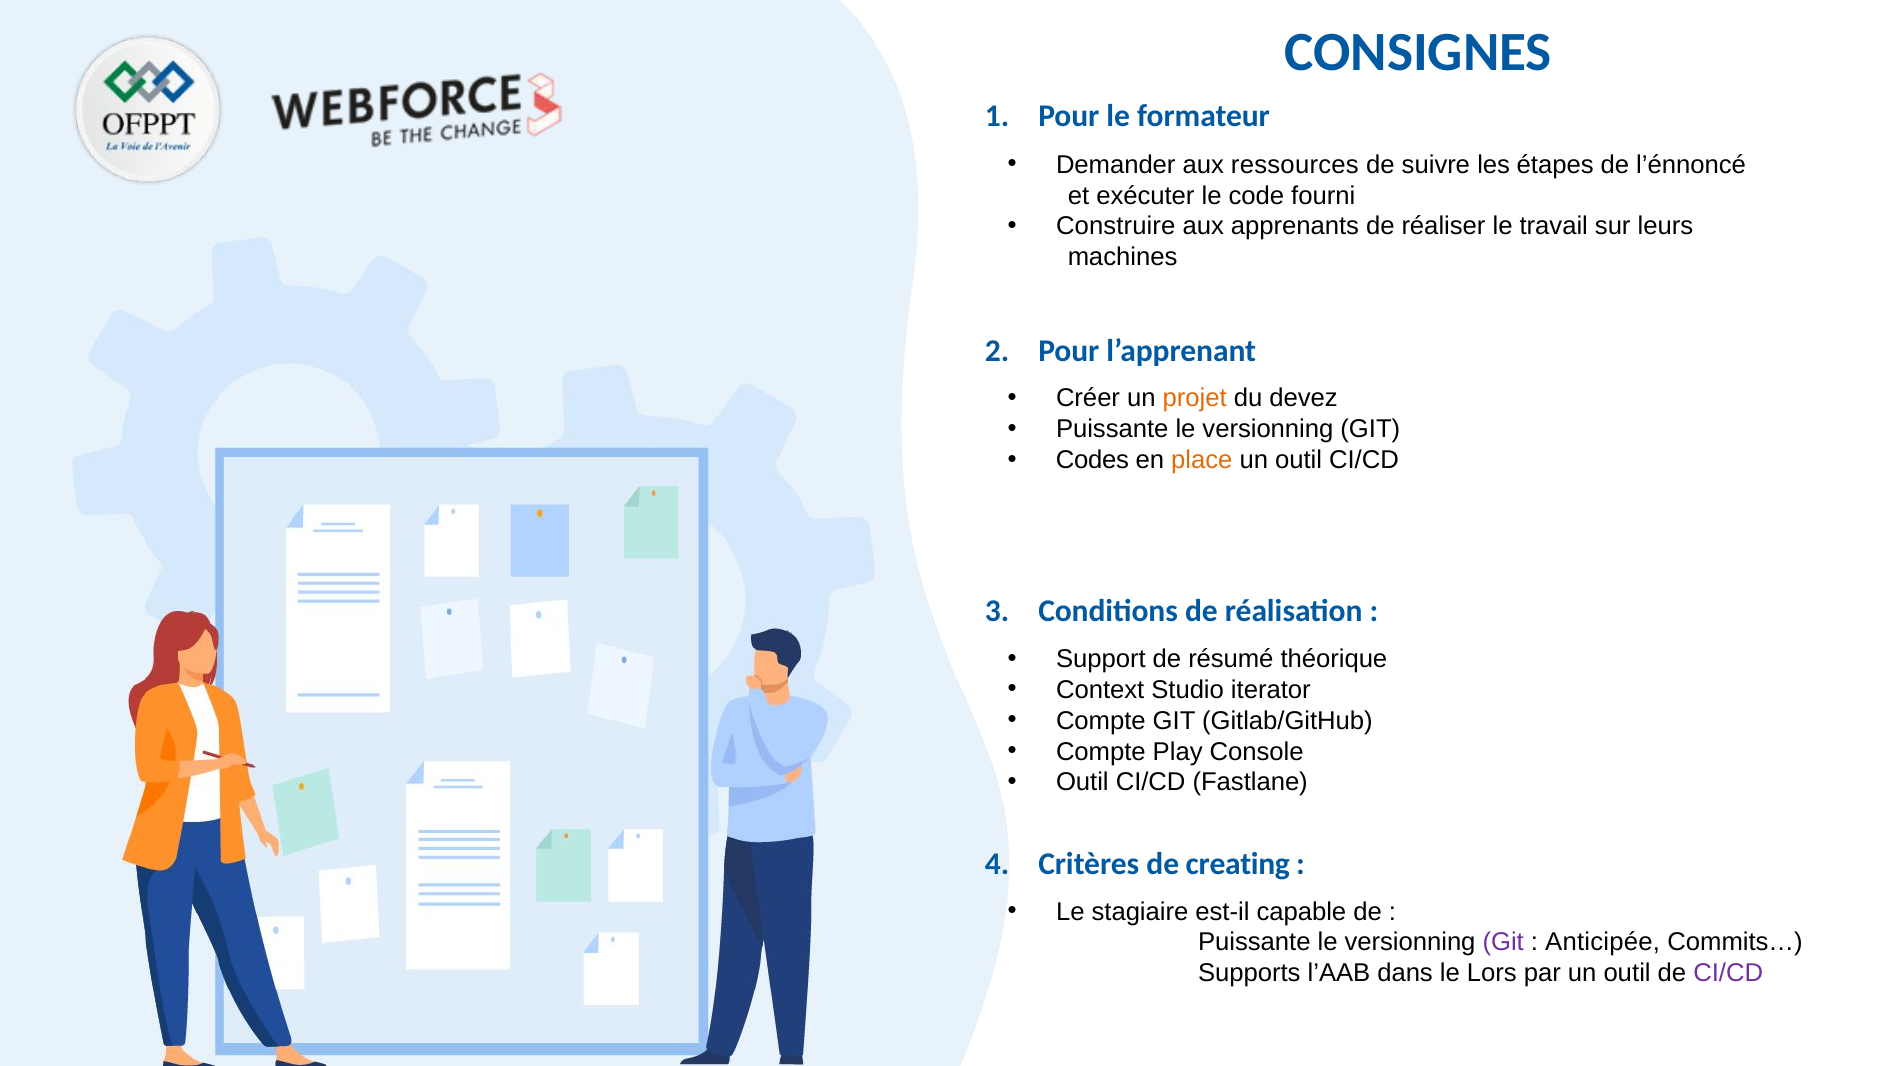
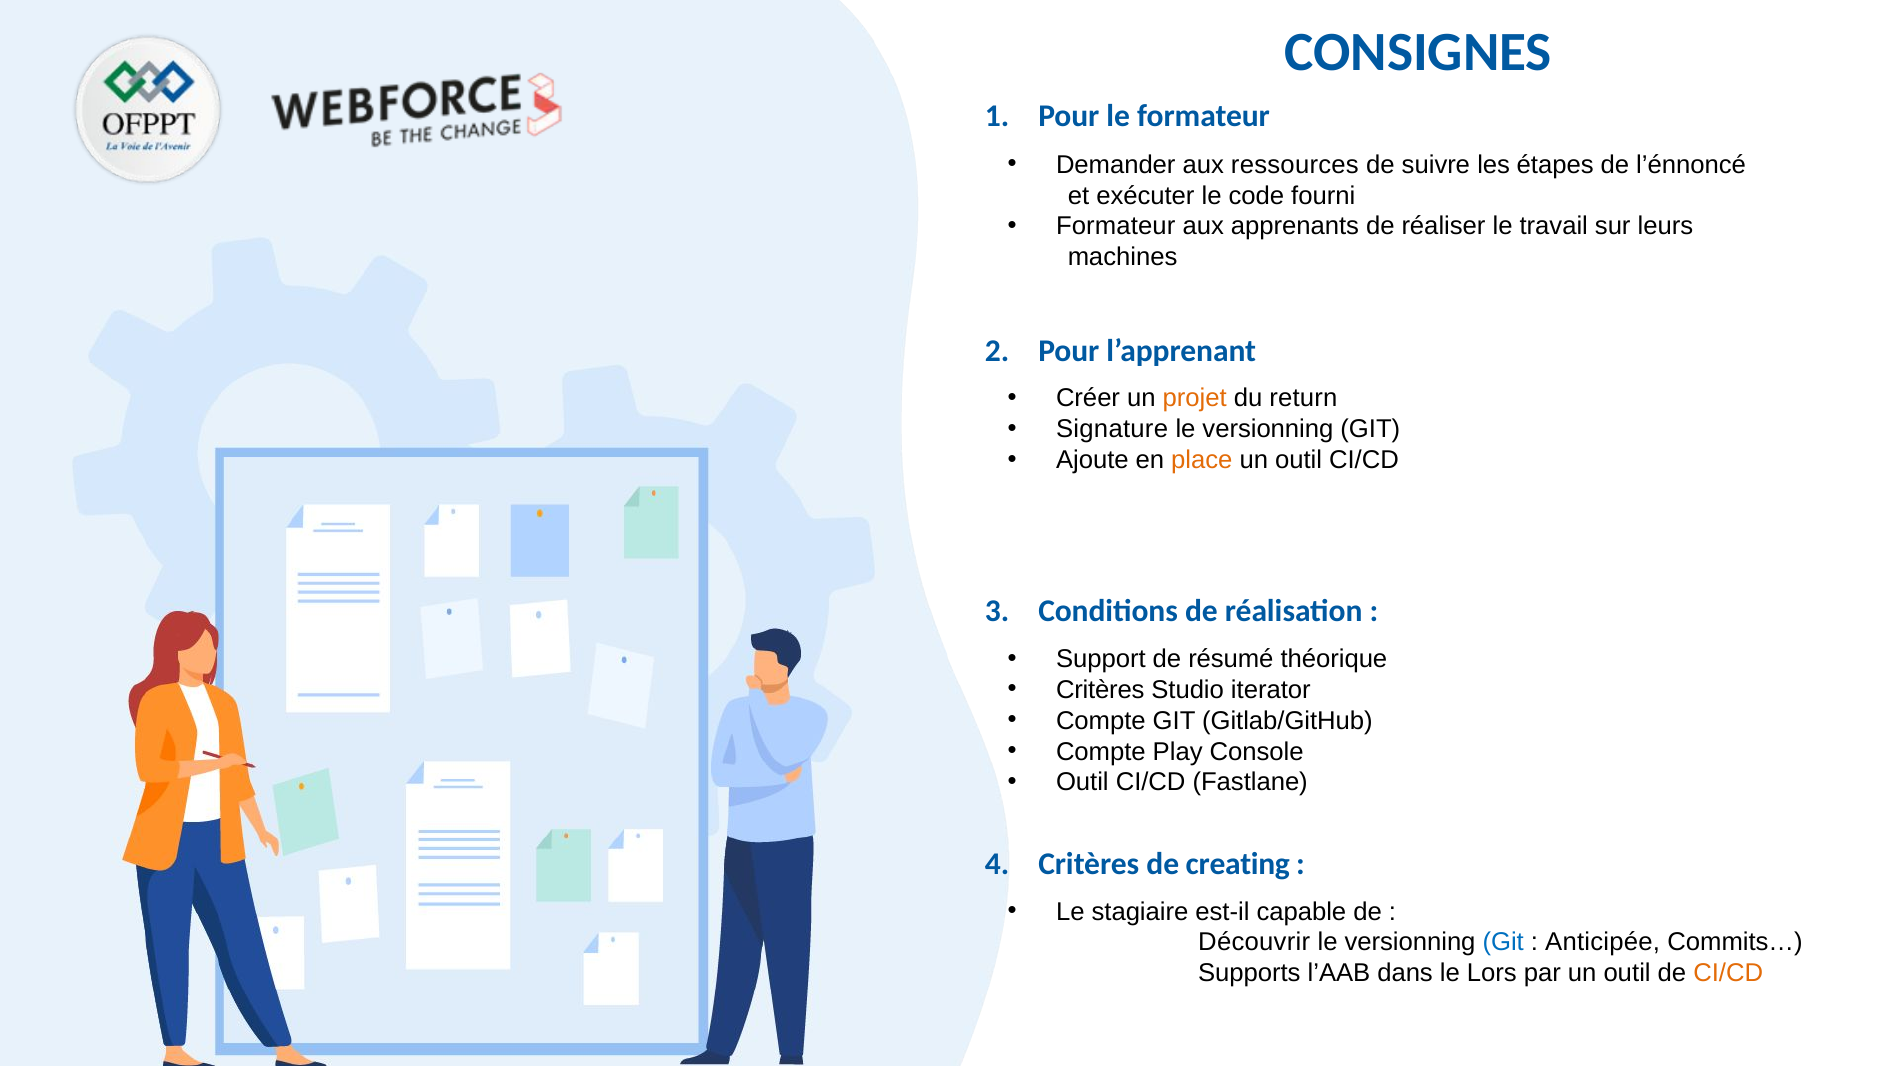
Construire at (1116, 226): Construire -> Formateur
devez: devez -> return
Puissante at (1112, 429): Puissante -> Signature
Codes: Codes -> Ajoute
Context at (1100, 690): Context -> Critères
Puissante at (1254, 942): Puissante -> Découvrir
Git at (1503, 942) colour: purple -> blue
CI/CD at (1728, 973) colour: purple -> orange
